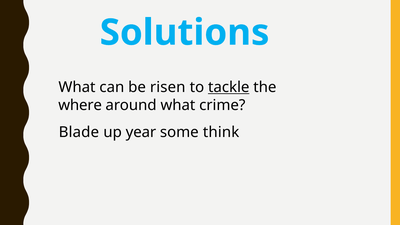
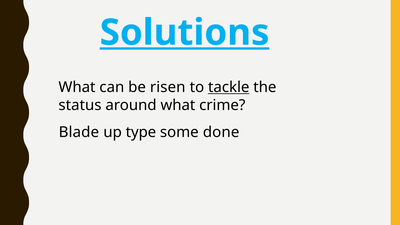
Solutions underline: none -> present
where: where -> status
year: year -> type
think: think -> done
